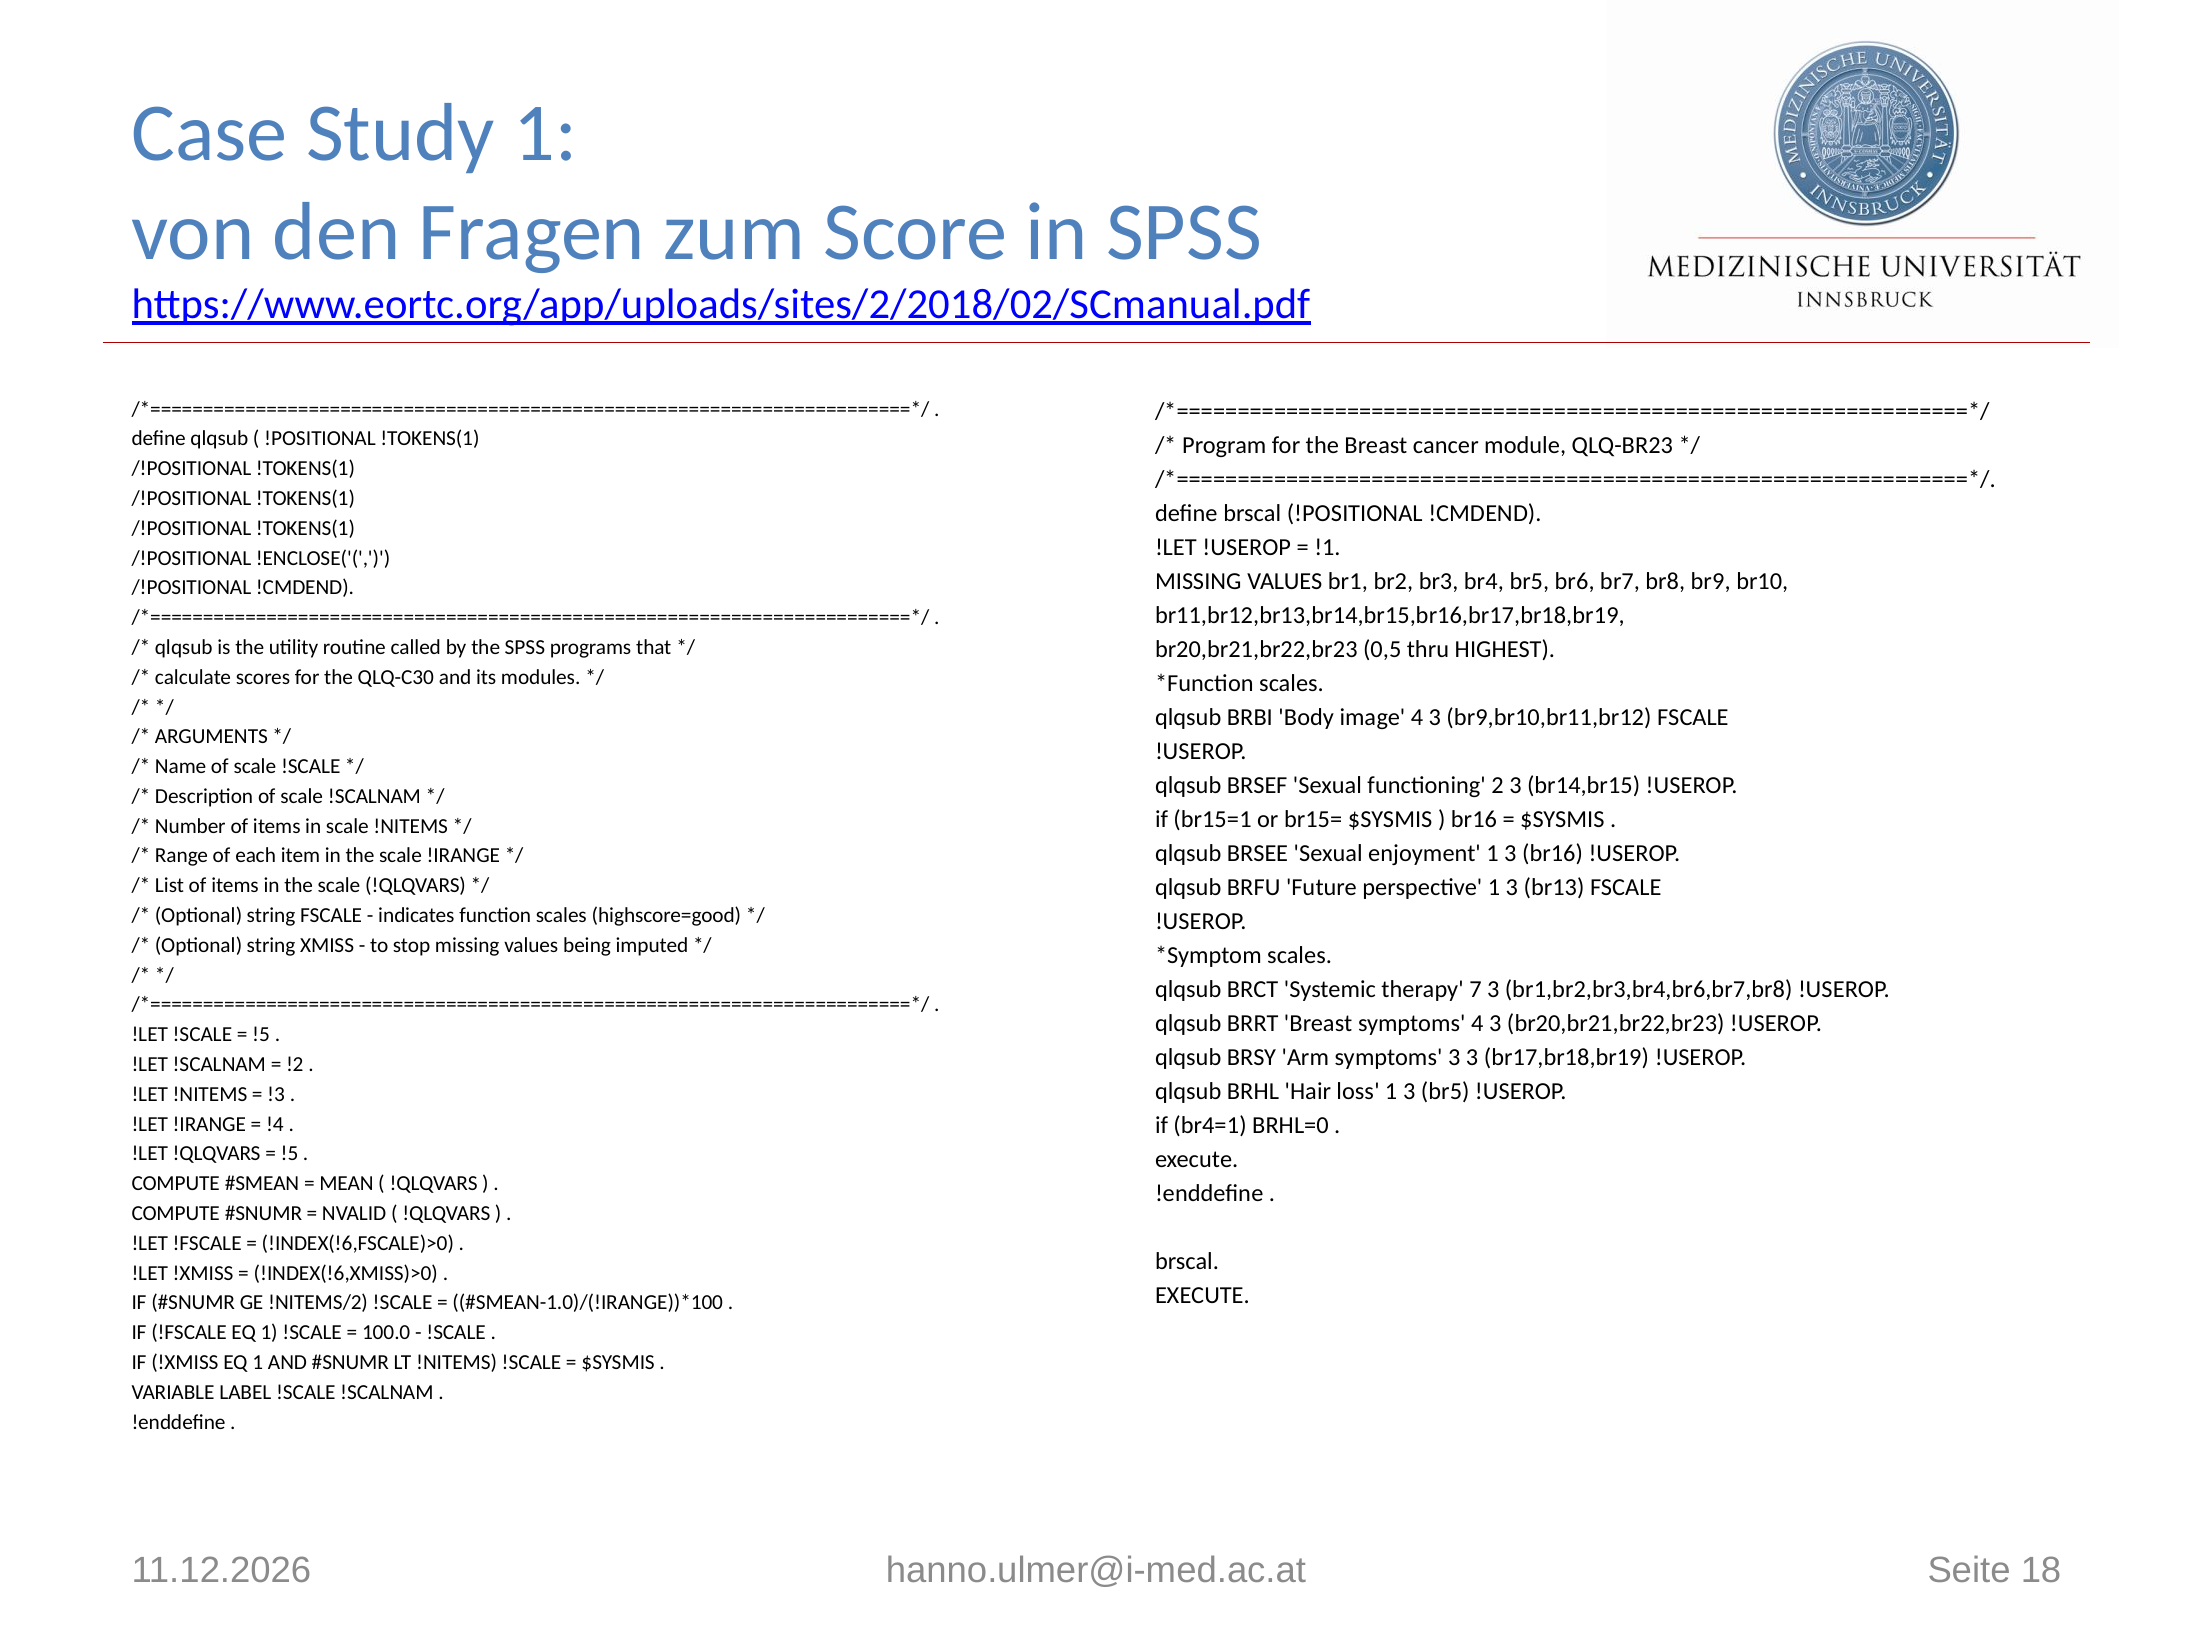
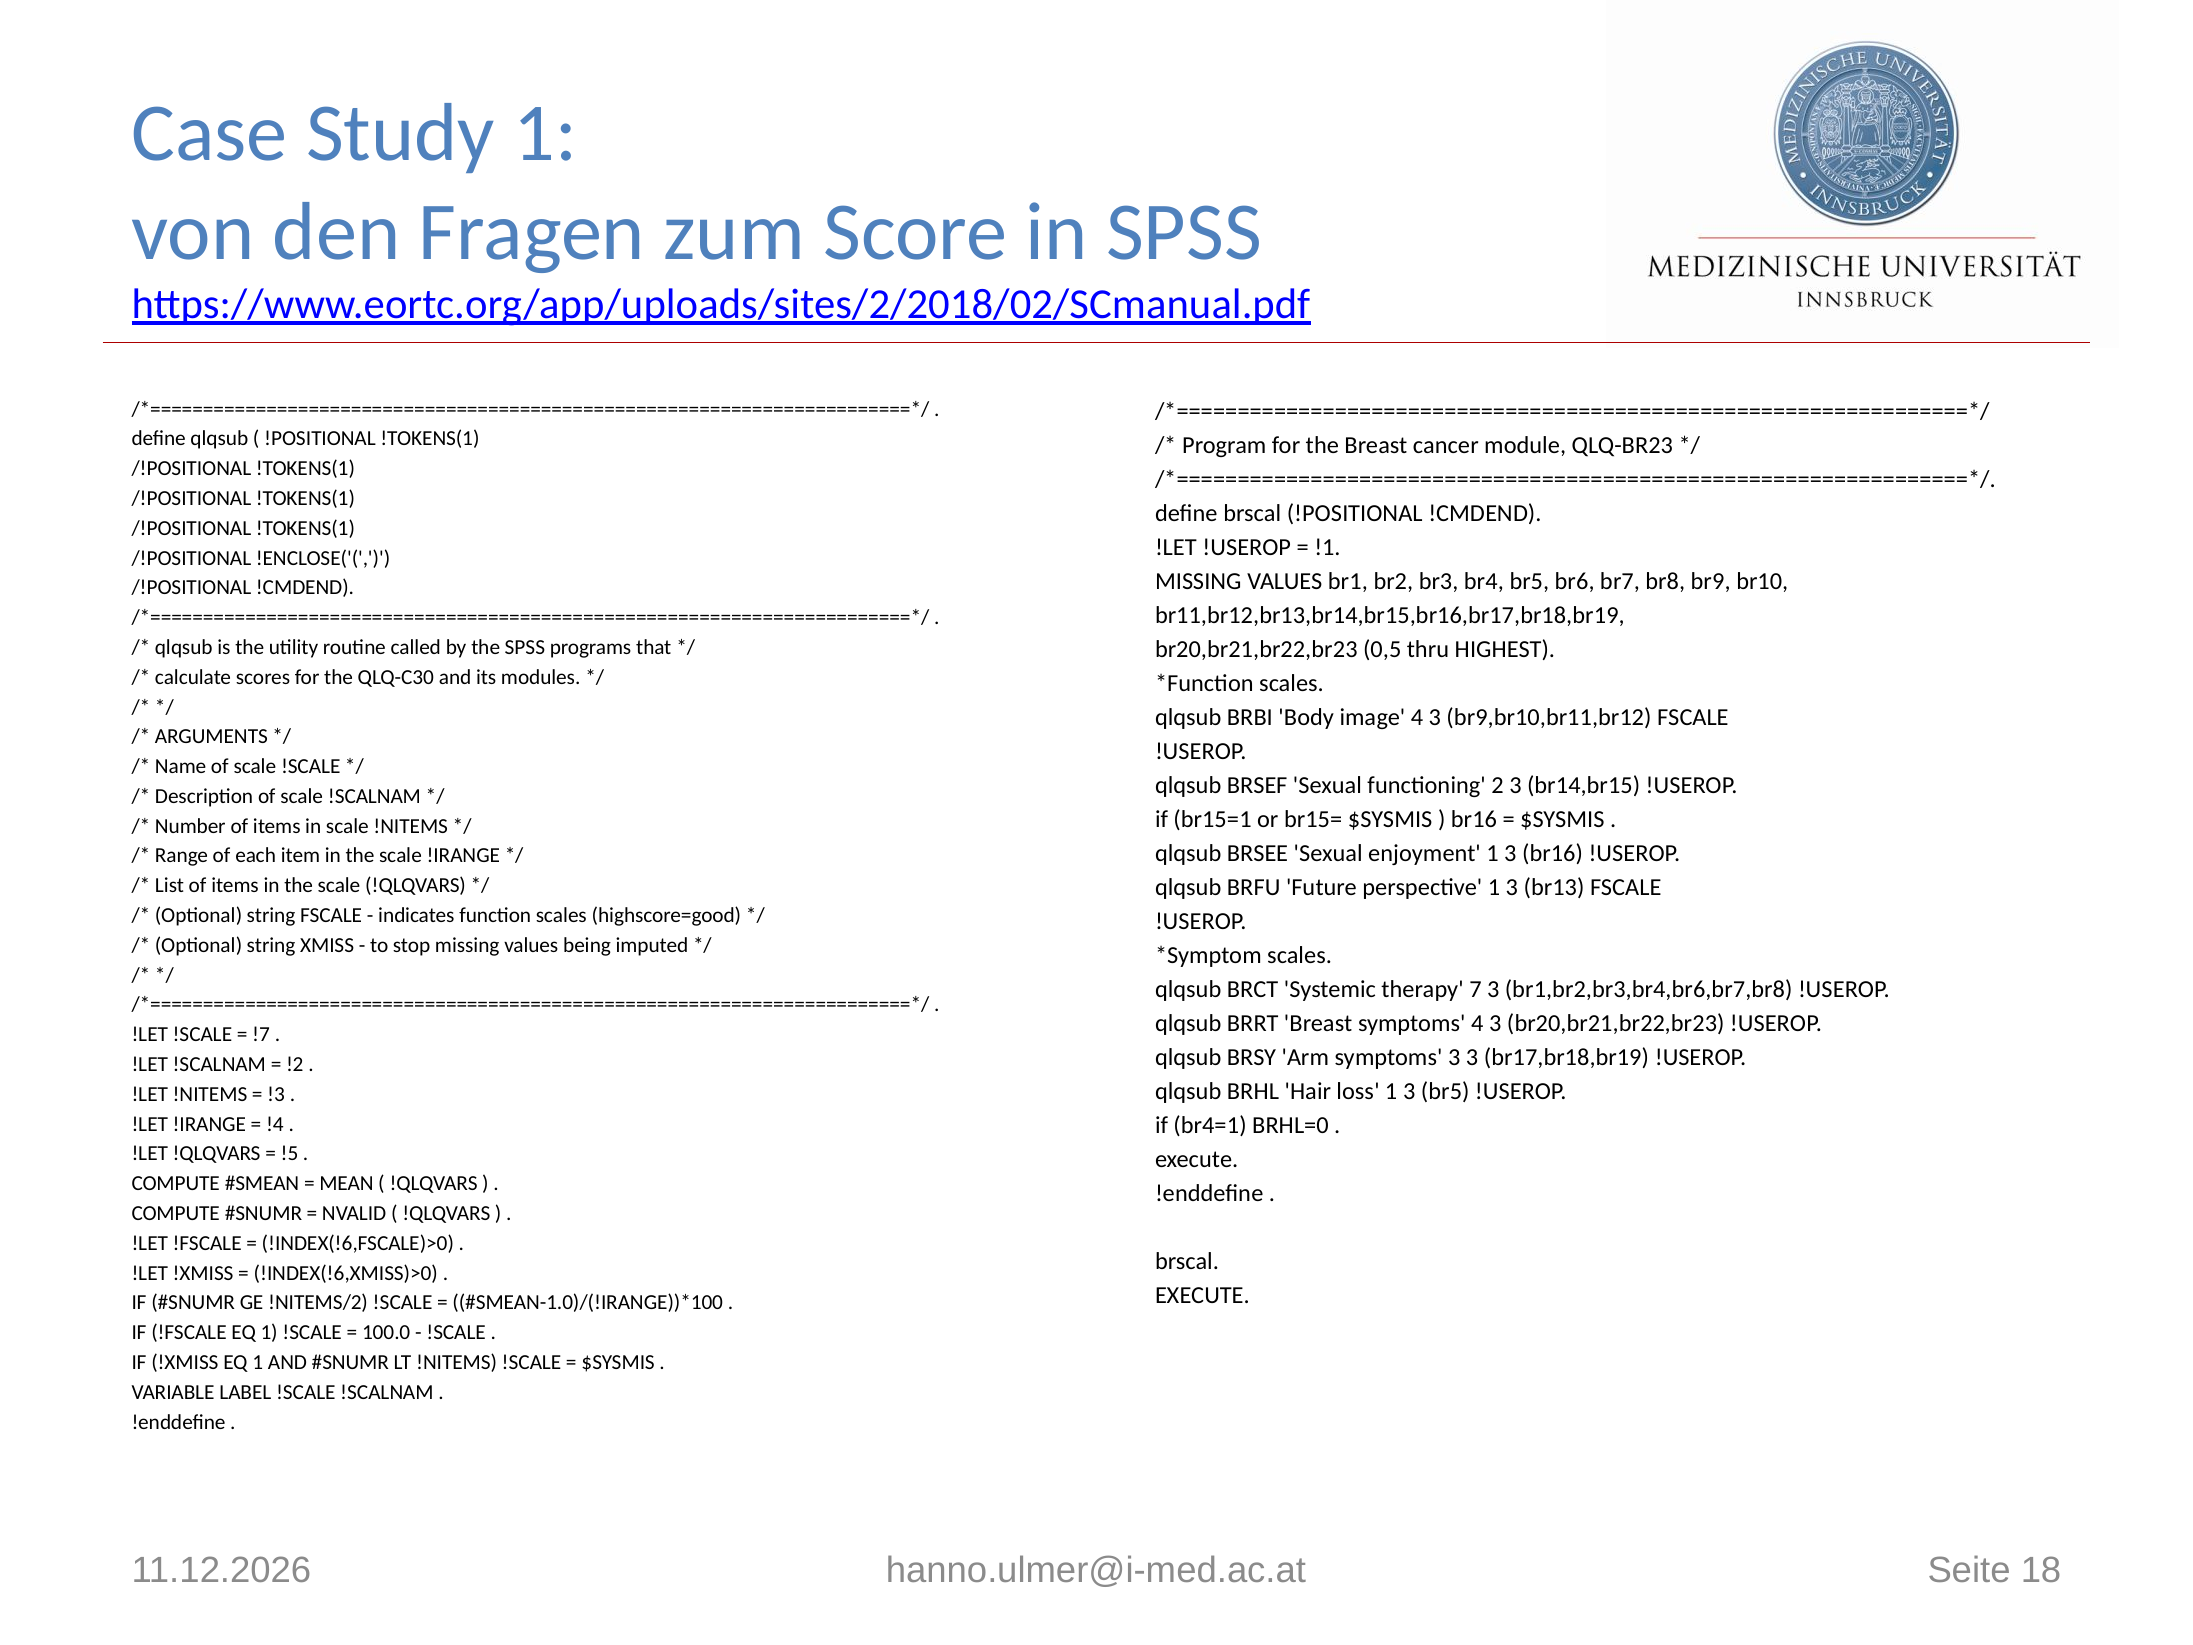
!5 at (261, 1035): !5 -> !7
